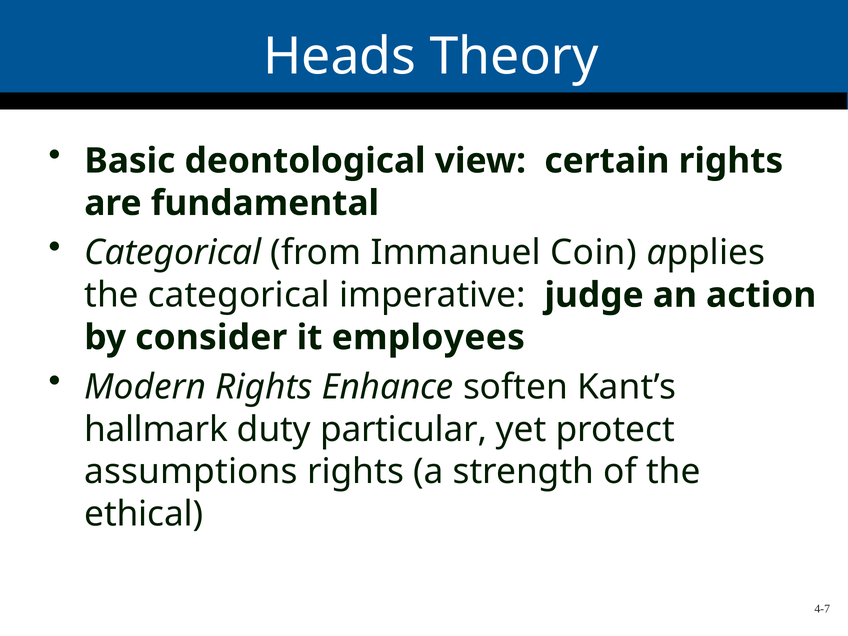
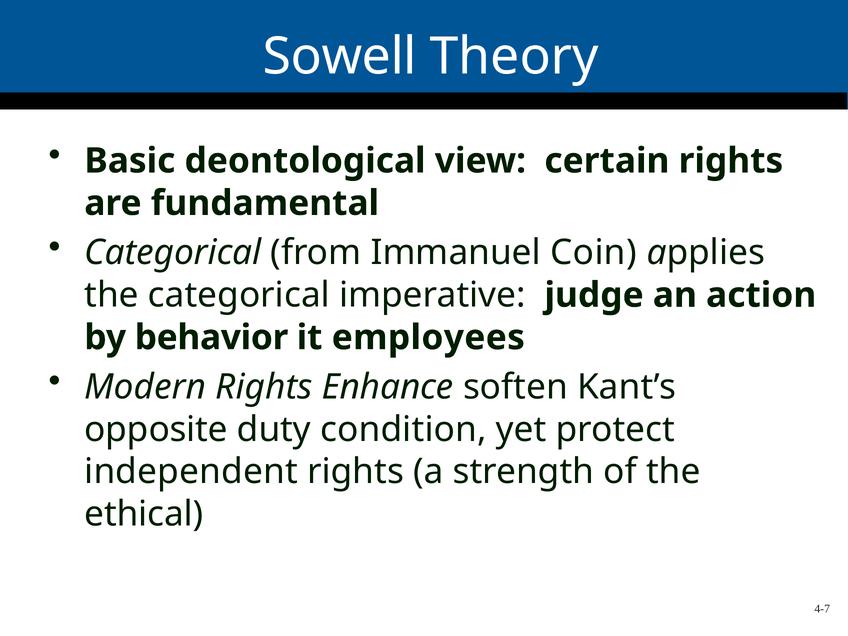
Heads: Heads -> Sowell
consider: consider -> behavior
hallmark: hallmark -> opposite
particular: particular -> condition
assumptions: assumptions -> independent
